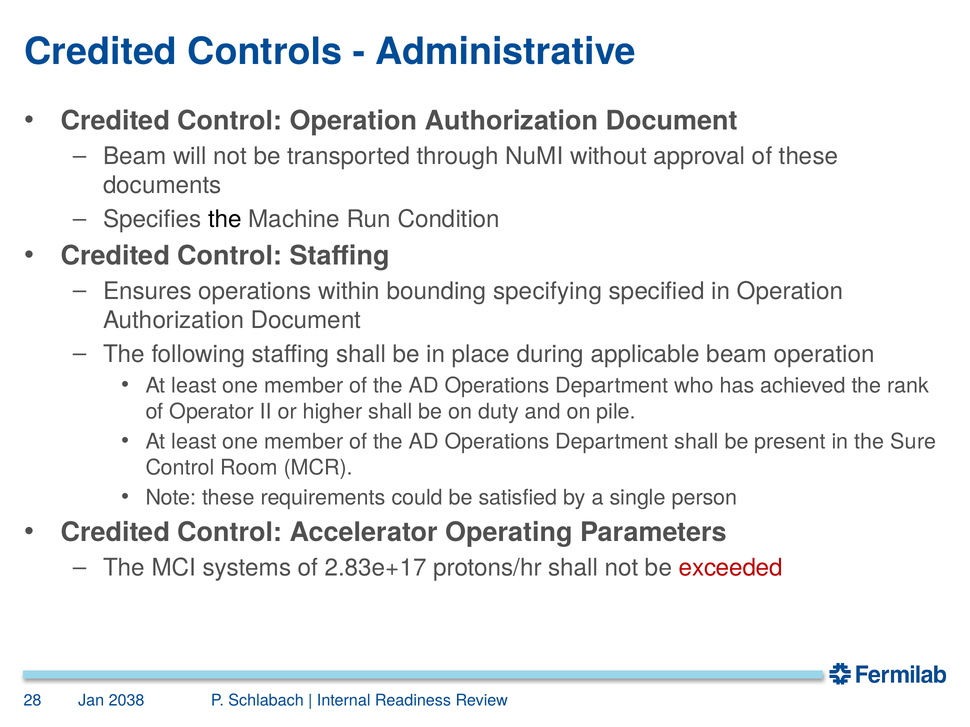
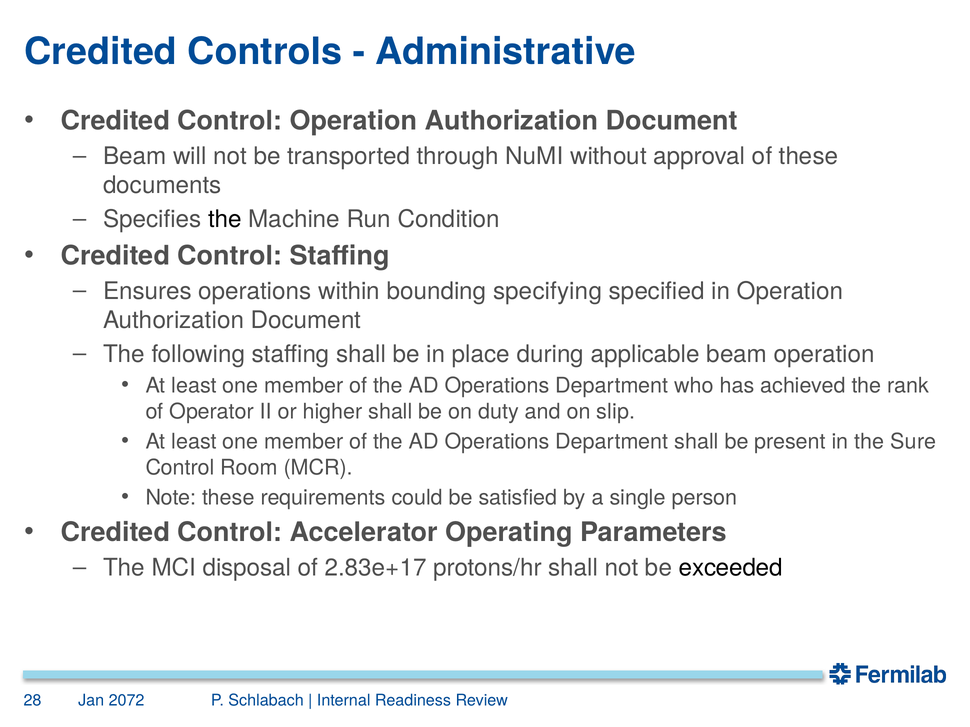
pile: pile -> slip
systems: systems -> disposal
exceeded colour: red -> black
2038: 2038 -> 2072
